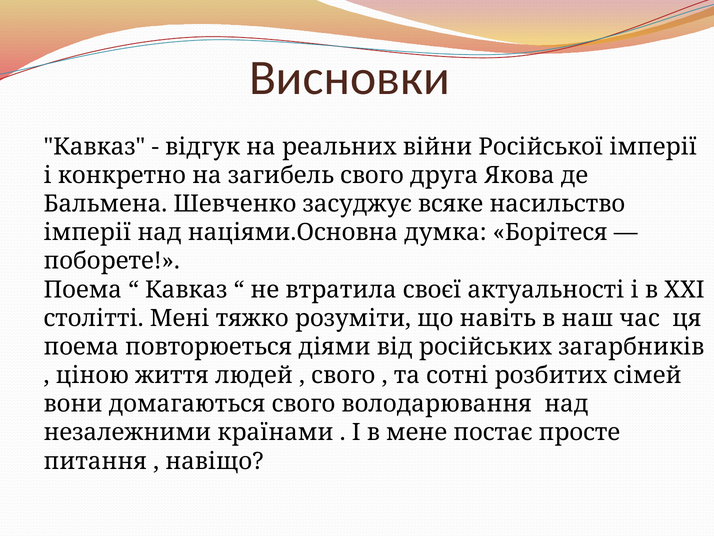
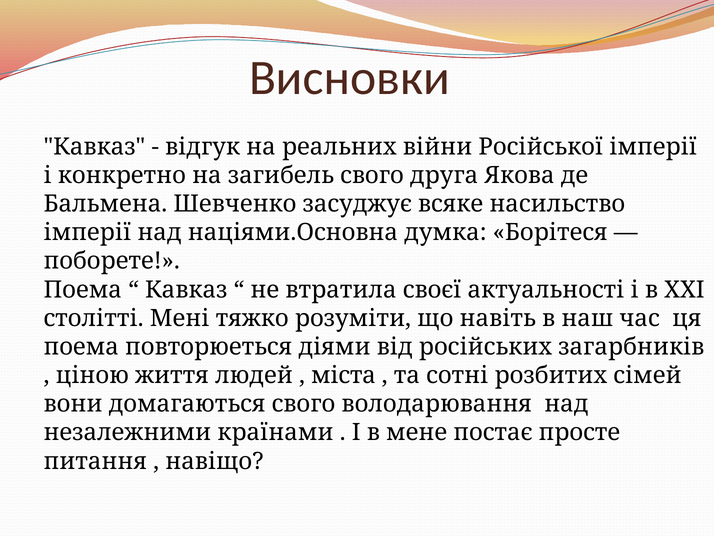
свого at (343, 375): свого -> міста
